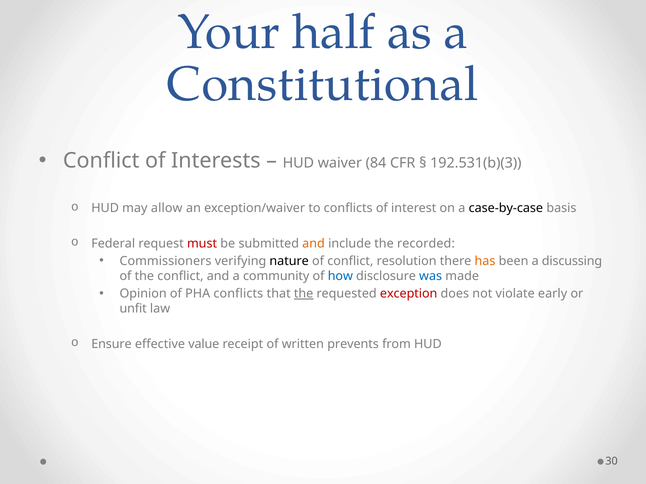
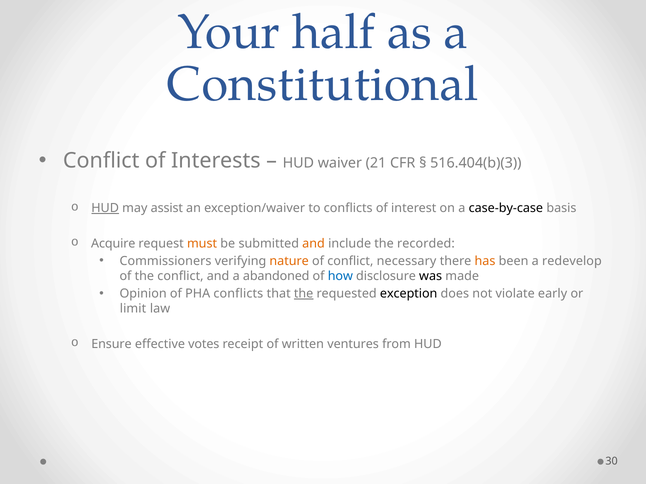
84: 84 -> 21
192.531(b)(3: 192.531(b)(3 -> 516.404(b)(3
HUD at (105, 208) underline: none -> present
allow: allow -> assist
Federal: Federal -> Acquire
must colour: red -> orange
nature colour: black -> orange
resolution: resolution -> necessary
discussing: discussing -> redevelop
community: community -> abandoned
was colour: blue -> black
exception colour: red -> black
unfit: unfit -> limit
value: value -> votes
prevents: prevents -> ventures
